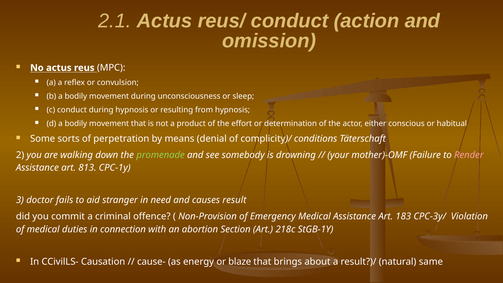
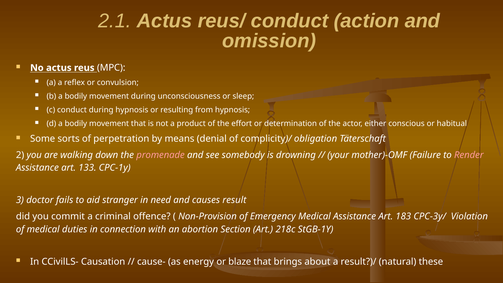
conditions: conditions -> obligation
promenade colour: light green -> pink
813: 813 -> 133
same: same -> these
